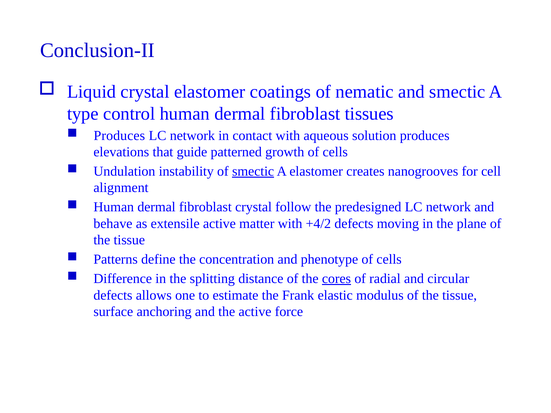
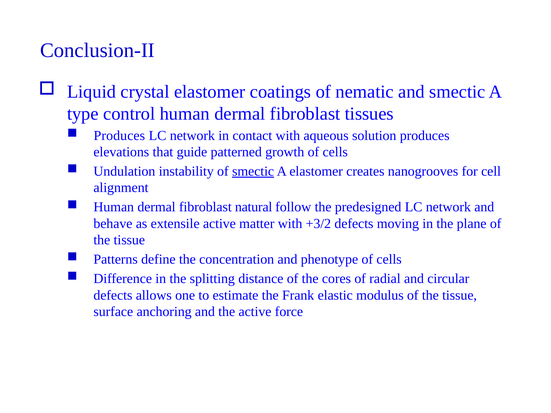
fibroblast crystal: crystal -> natural
+4/2: +4/2 -> +3/2
cores underline: present -> none
